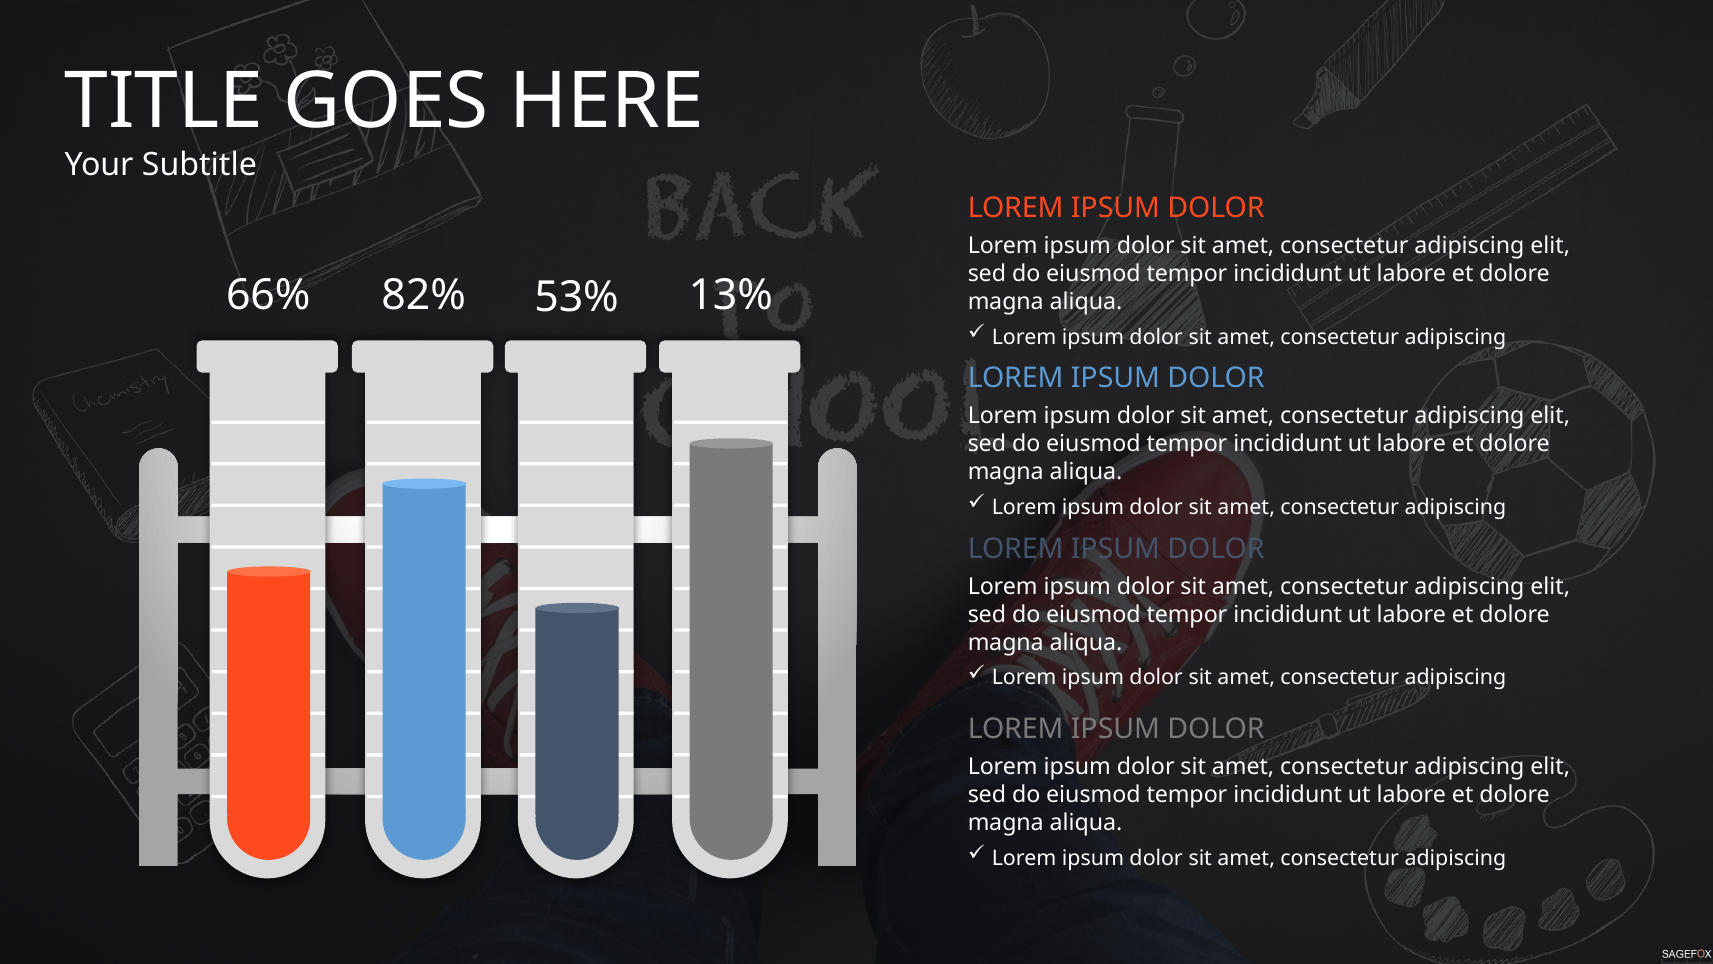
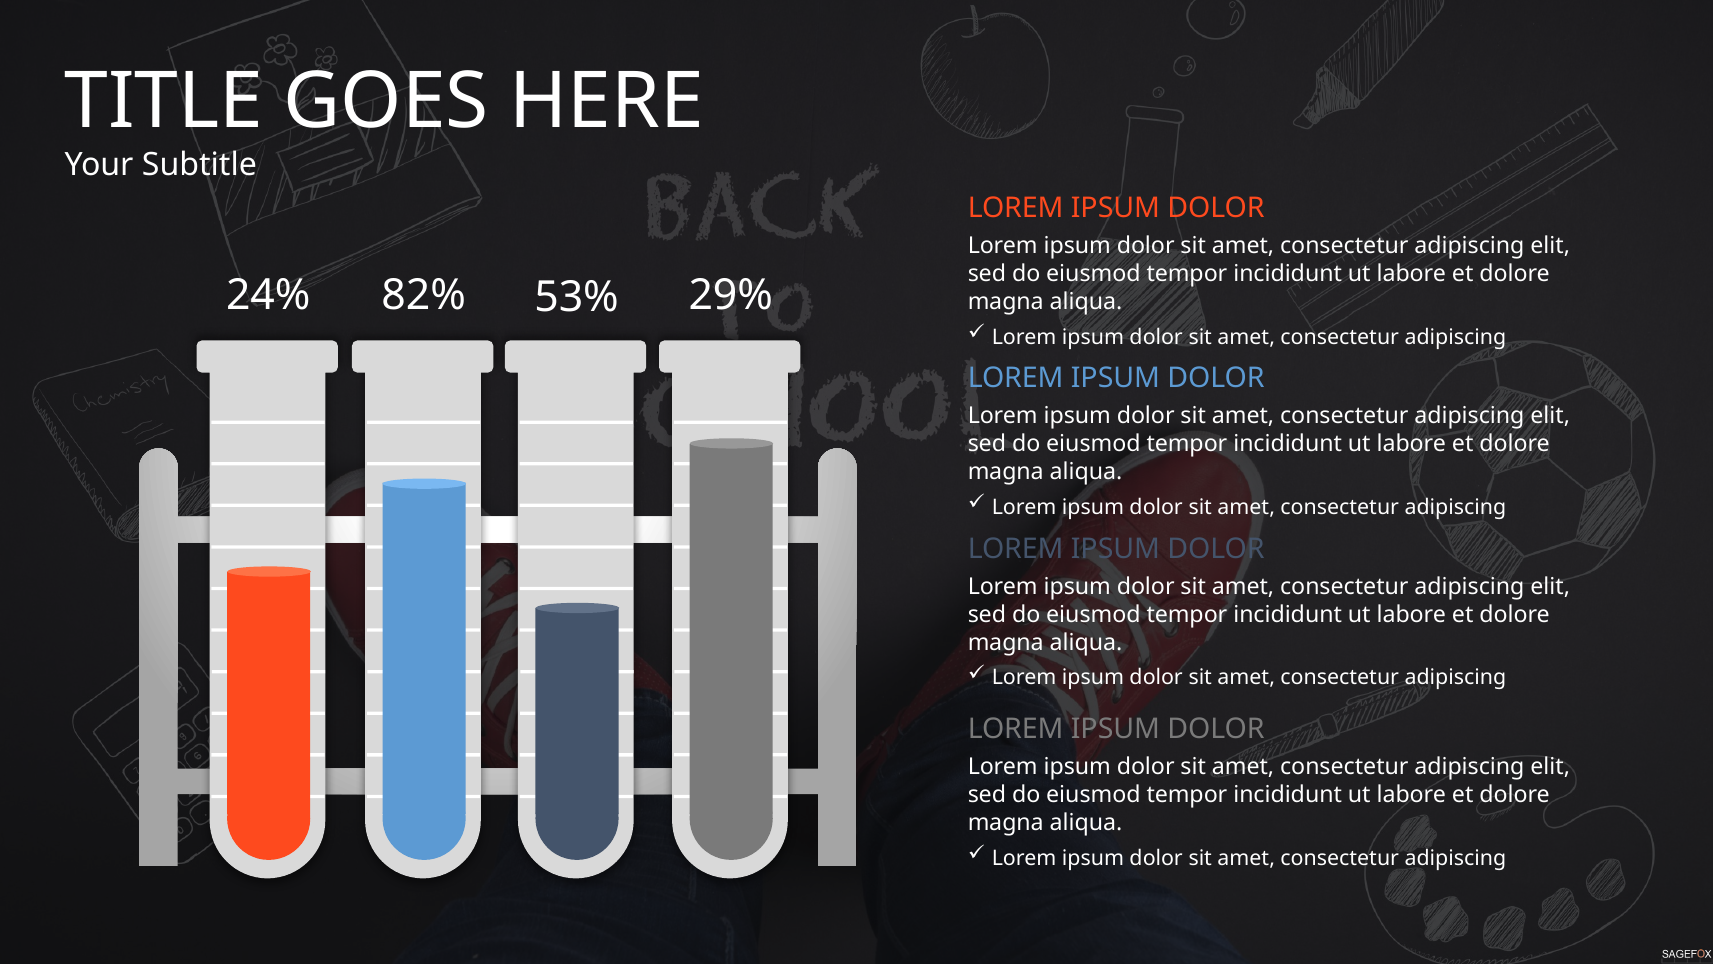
66%: 66% -> 24%
13%: 13% -> 29%
